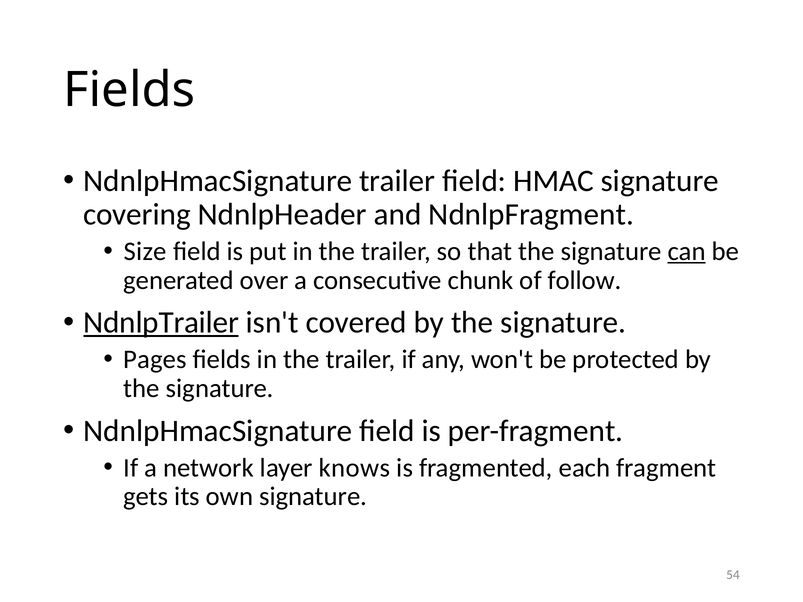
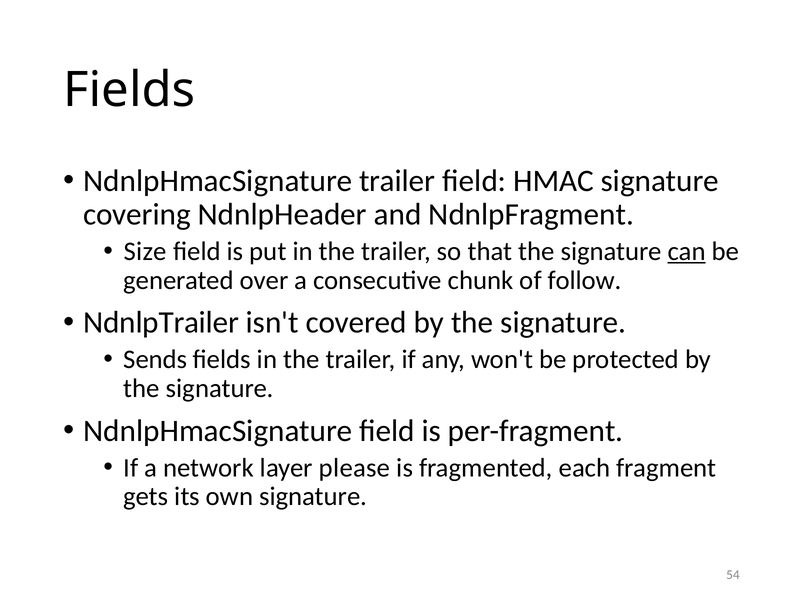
NdnlpTrailer underline: present -> none
Pages: Pages -> Sends
knows: knows -> please
